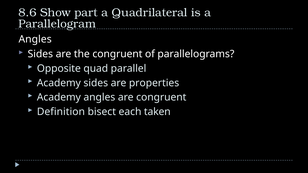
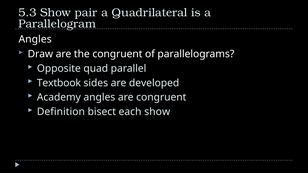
8.6: 8.6 -> 5.3
part: part -> pair
Sides at (40, 54): Sides -> Draw
Academy at (59, 83): Academy -> Textbook
properties: properties -> developed
each taken: taken -> show
